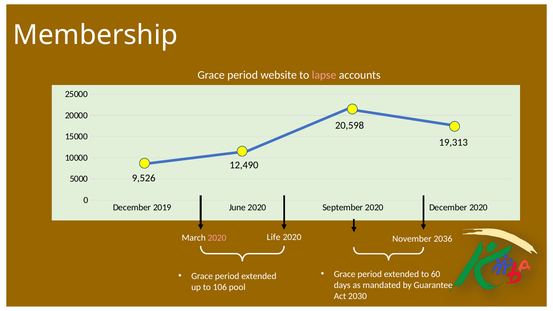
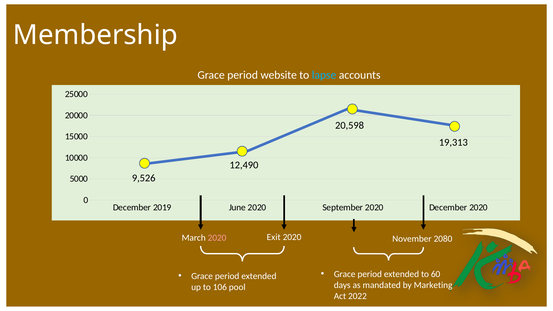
lapse colour: pink -> light blue
Life: Life -> Exit
2036: 2036 -> 2080
Guarantee: Guarantee -> Marketing
2030: 2030 -> 2022
